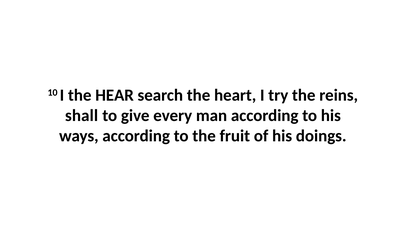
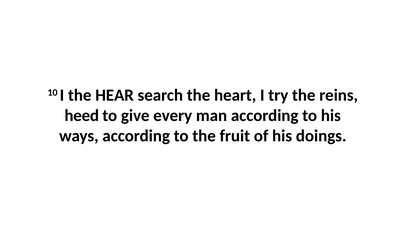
shall: shall -> heed
